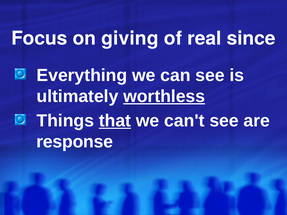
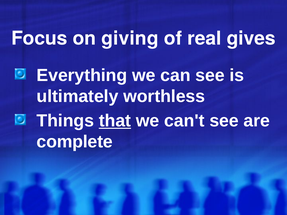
since: since -> gives
worthless underline: present -> none
response: response -> complete
